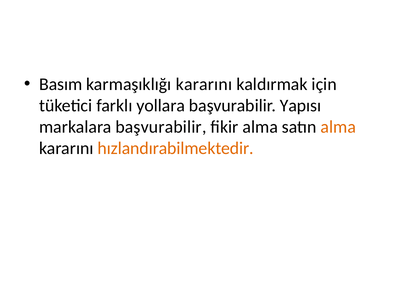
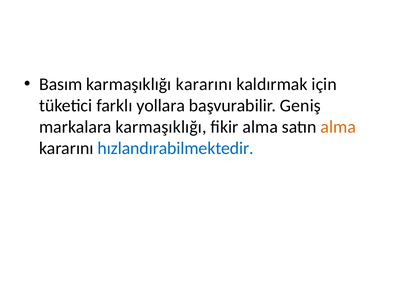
Yapısı: Yapısı -> Geniş
markalara başvurabilir: başvurabilir -> karmaşıklığı
hızlandırabilmektedir colour: orange -> blue
